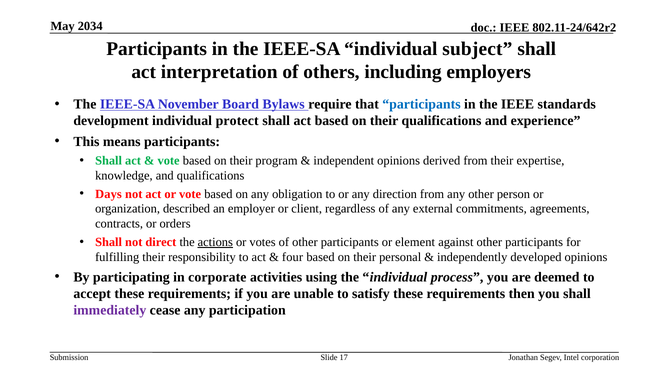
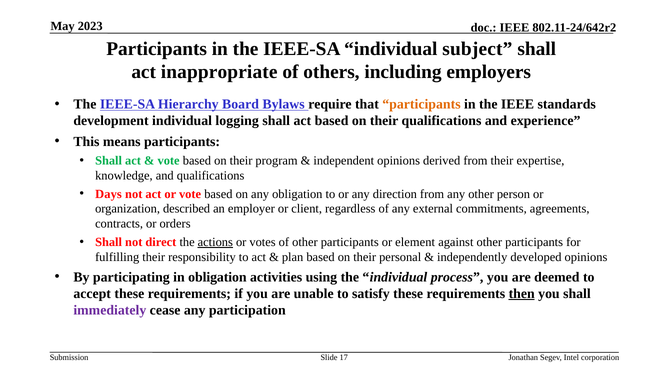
2034: 2034 -> 2023
interpretation: interpretation -> inappropriate
November: November -> Hierarchy
participants at (421, 104) colour: blue -> orange
protect: protect -> logging
four: four -> plan
in corporate: corporate -> obligation
then underline: none -> present
